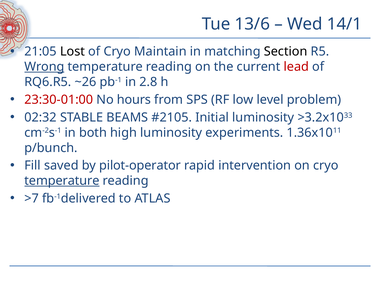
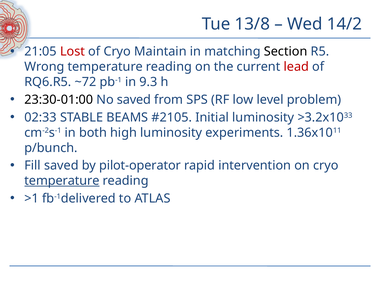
13/6: 13/6 -> 13/8
14/1: 14/1 -> 14/2
Lost colour: black -> red
Wrong underline: present -> none
~26: ~26 -> ~72
2.8: 2.8 -> 9.3
23:30-01:00 colour: red -> black
No hours: hours -> saved
02:32: 02:32 -> 02:33
>7: >7 -> >1
